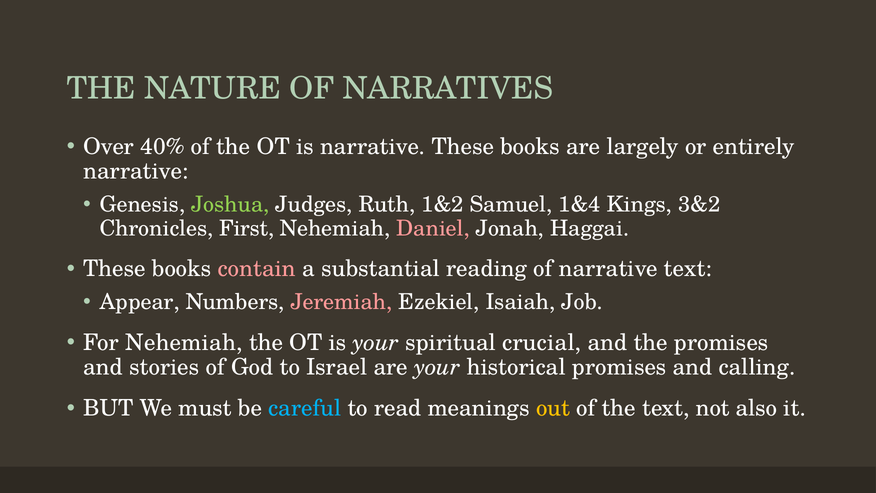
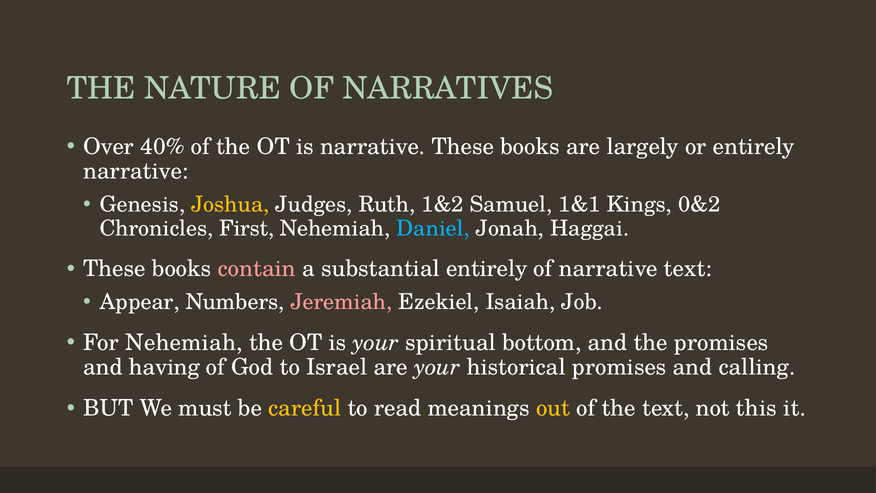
Joshua colour: light green -> yellow
1&4: 1&4 -> 1&1
3&2: 3&2 -> 0&2
Daniel colour: pink -> light blue
substantial reading: reading -> entirely
crucial: crucial -> bottom
stories: stories -> having
careful colour: light blue -> yellow
also: also -> this
